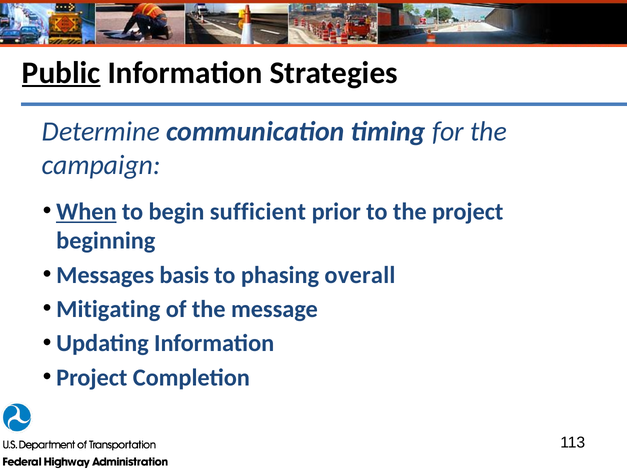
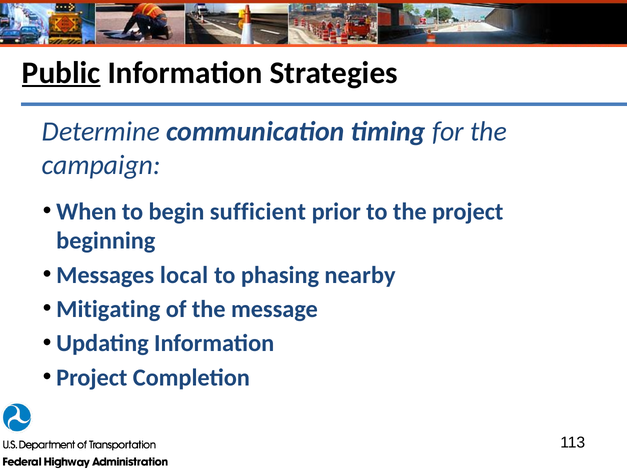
When underline: present -> none
basis: basis -> local
overall: overall -> nearby
